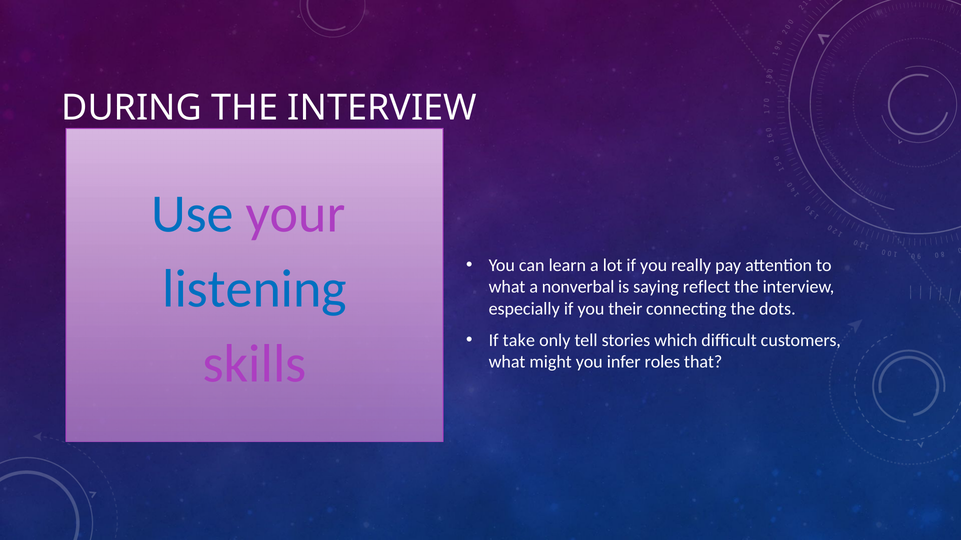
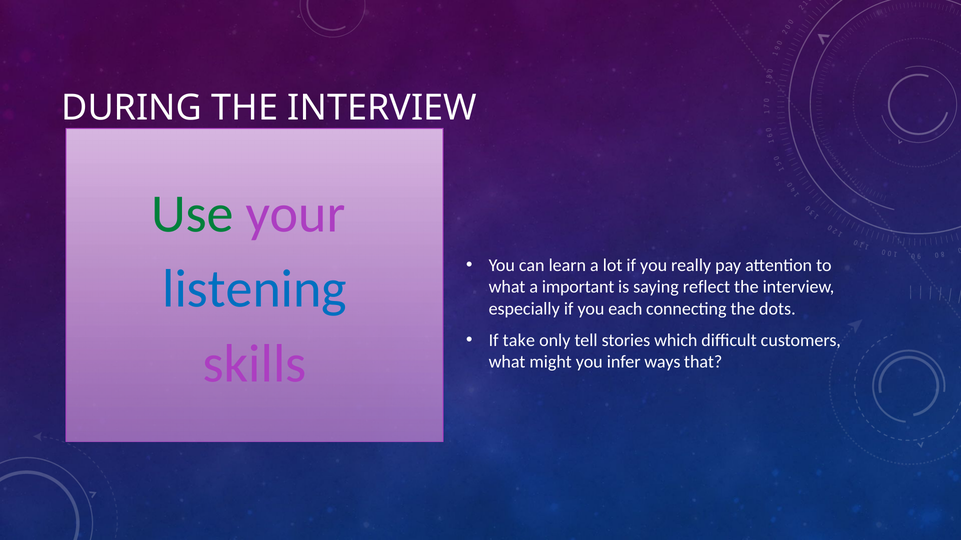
Use colour: blue -> green
nonverbal: nonverbal -> important
their: their -> each
roles: roles -> ways
